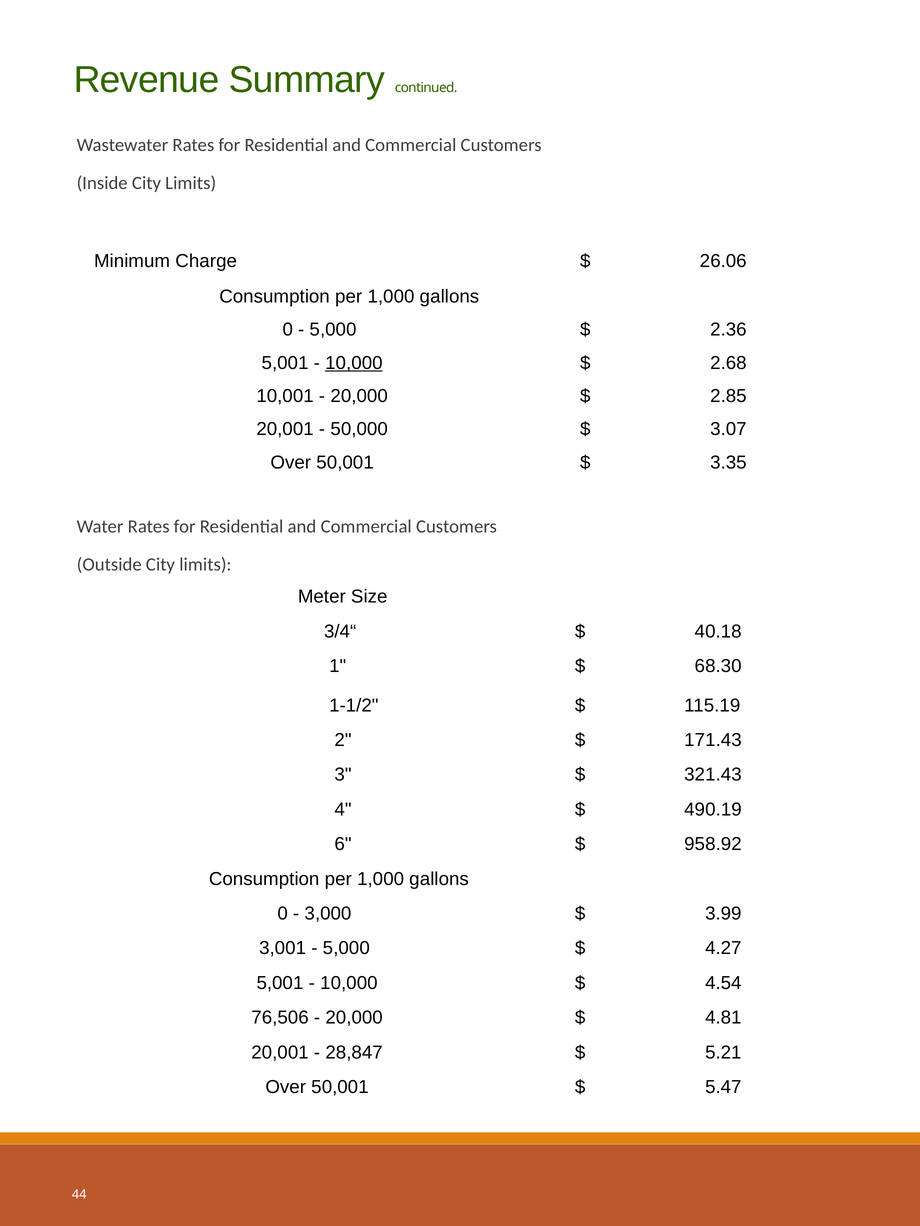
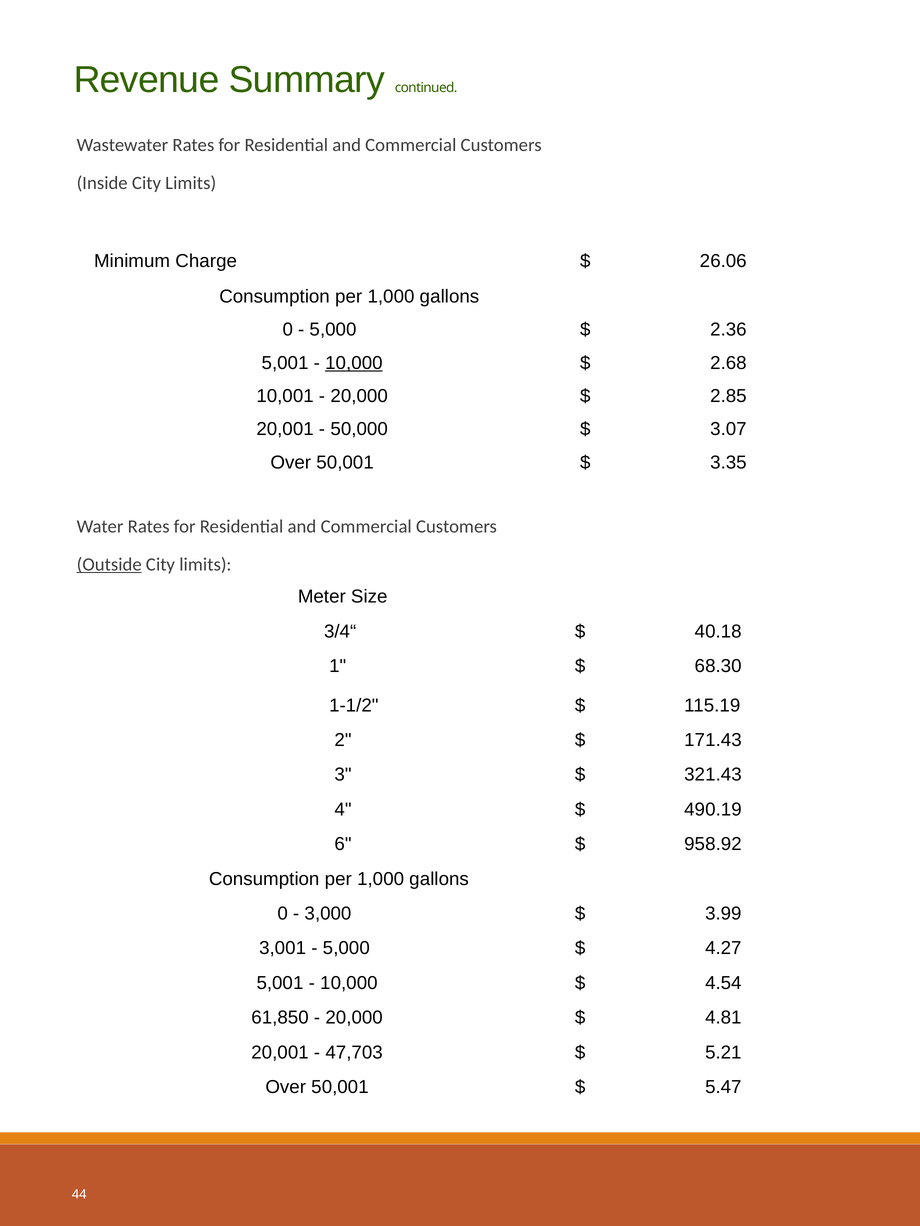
Outside underline: none -> present
76,506: 76,506 -> 61,850
28,847: 28,847 -> 47,703
